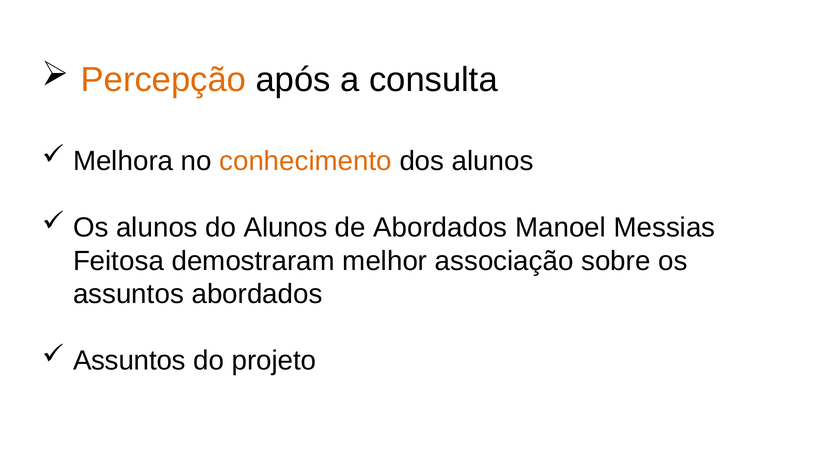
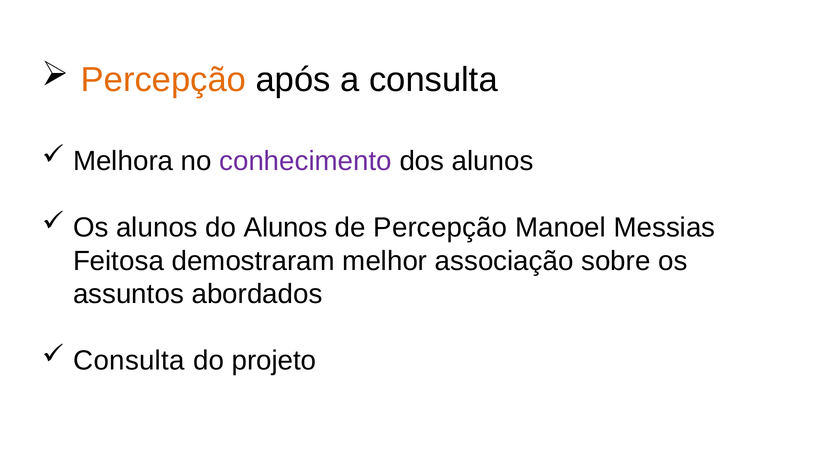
conhecimento colour: orange -> purple
de Abordados: Abordados -> Percepção
Assuntos at (129, 360): Assuntos -> Consulta
